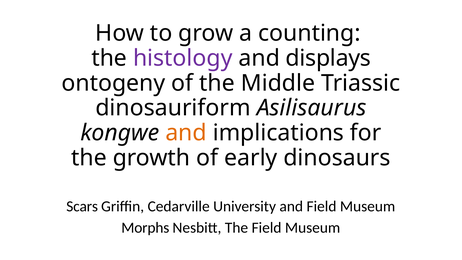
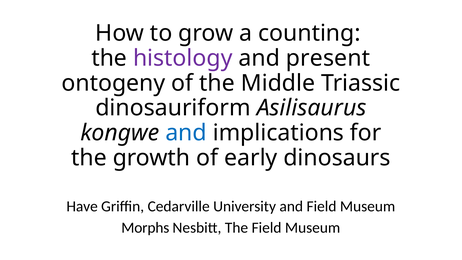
displays: displays -> present
and at (186, 133) colour: orange -> blue
Scars: Scars -> Have
